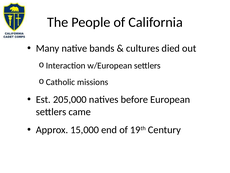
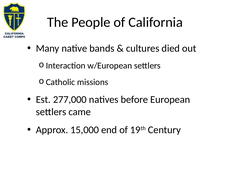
205,000: 205,000 -> 277,000
